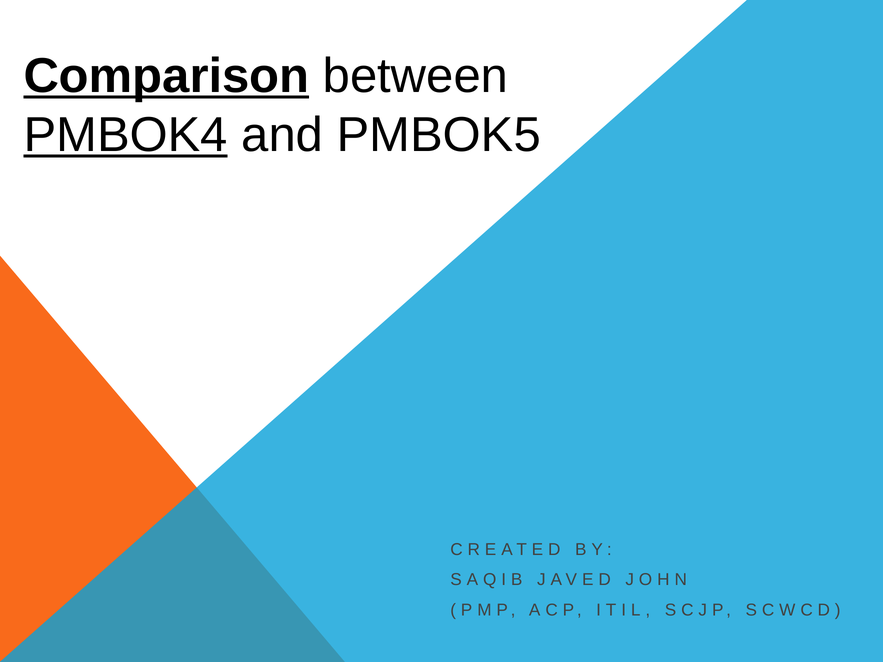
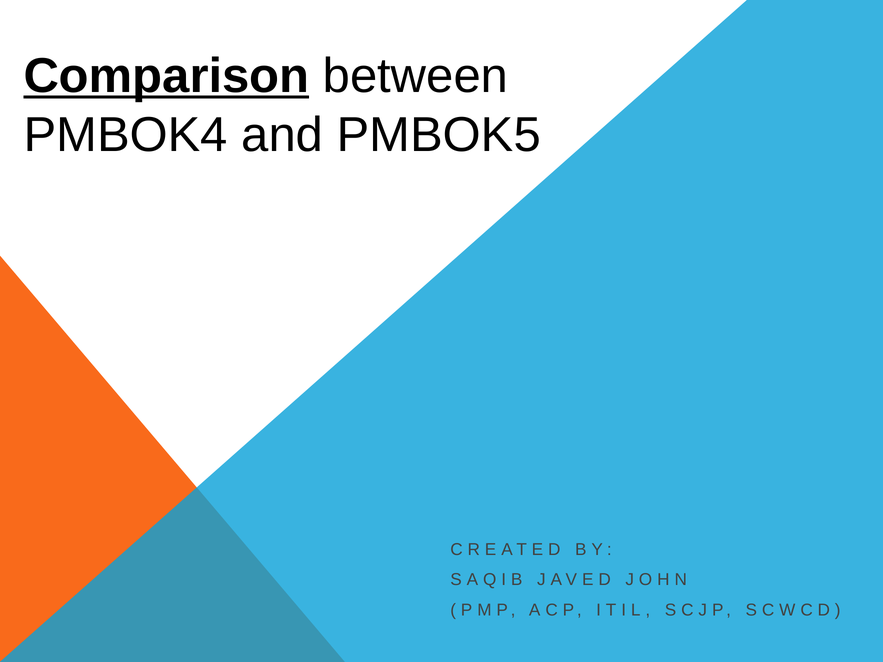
PMBOK4 underline: present -> none
